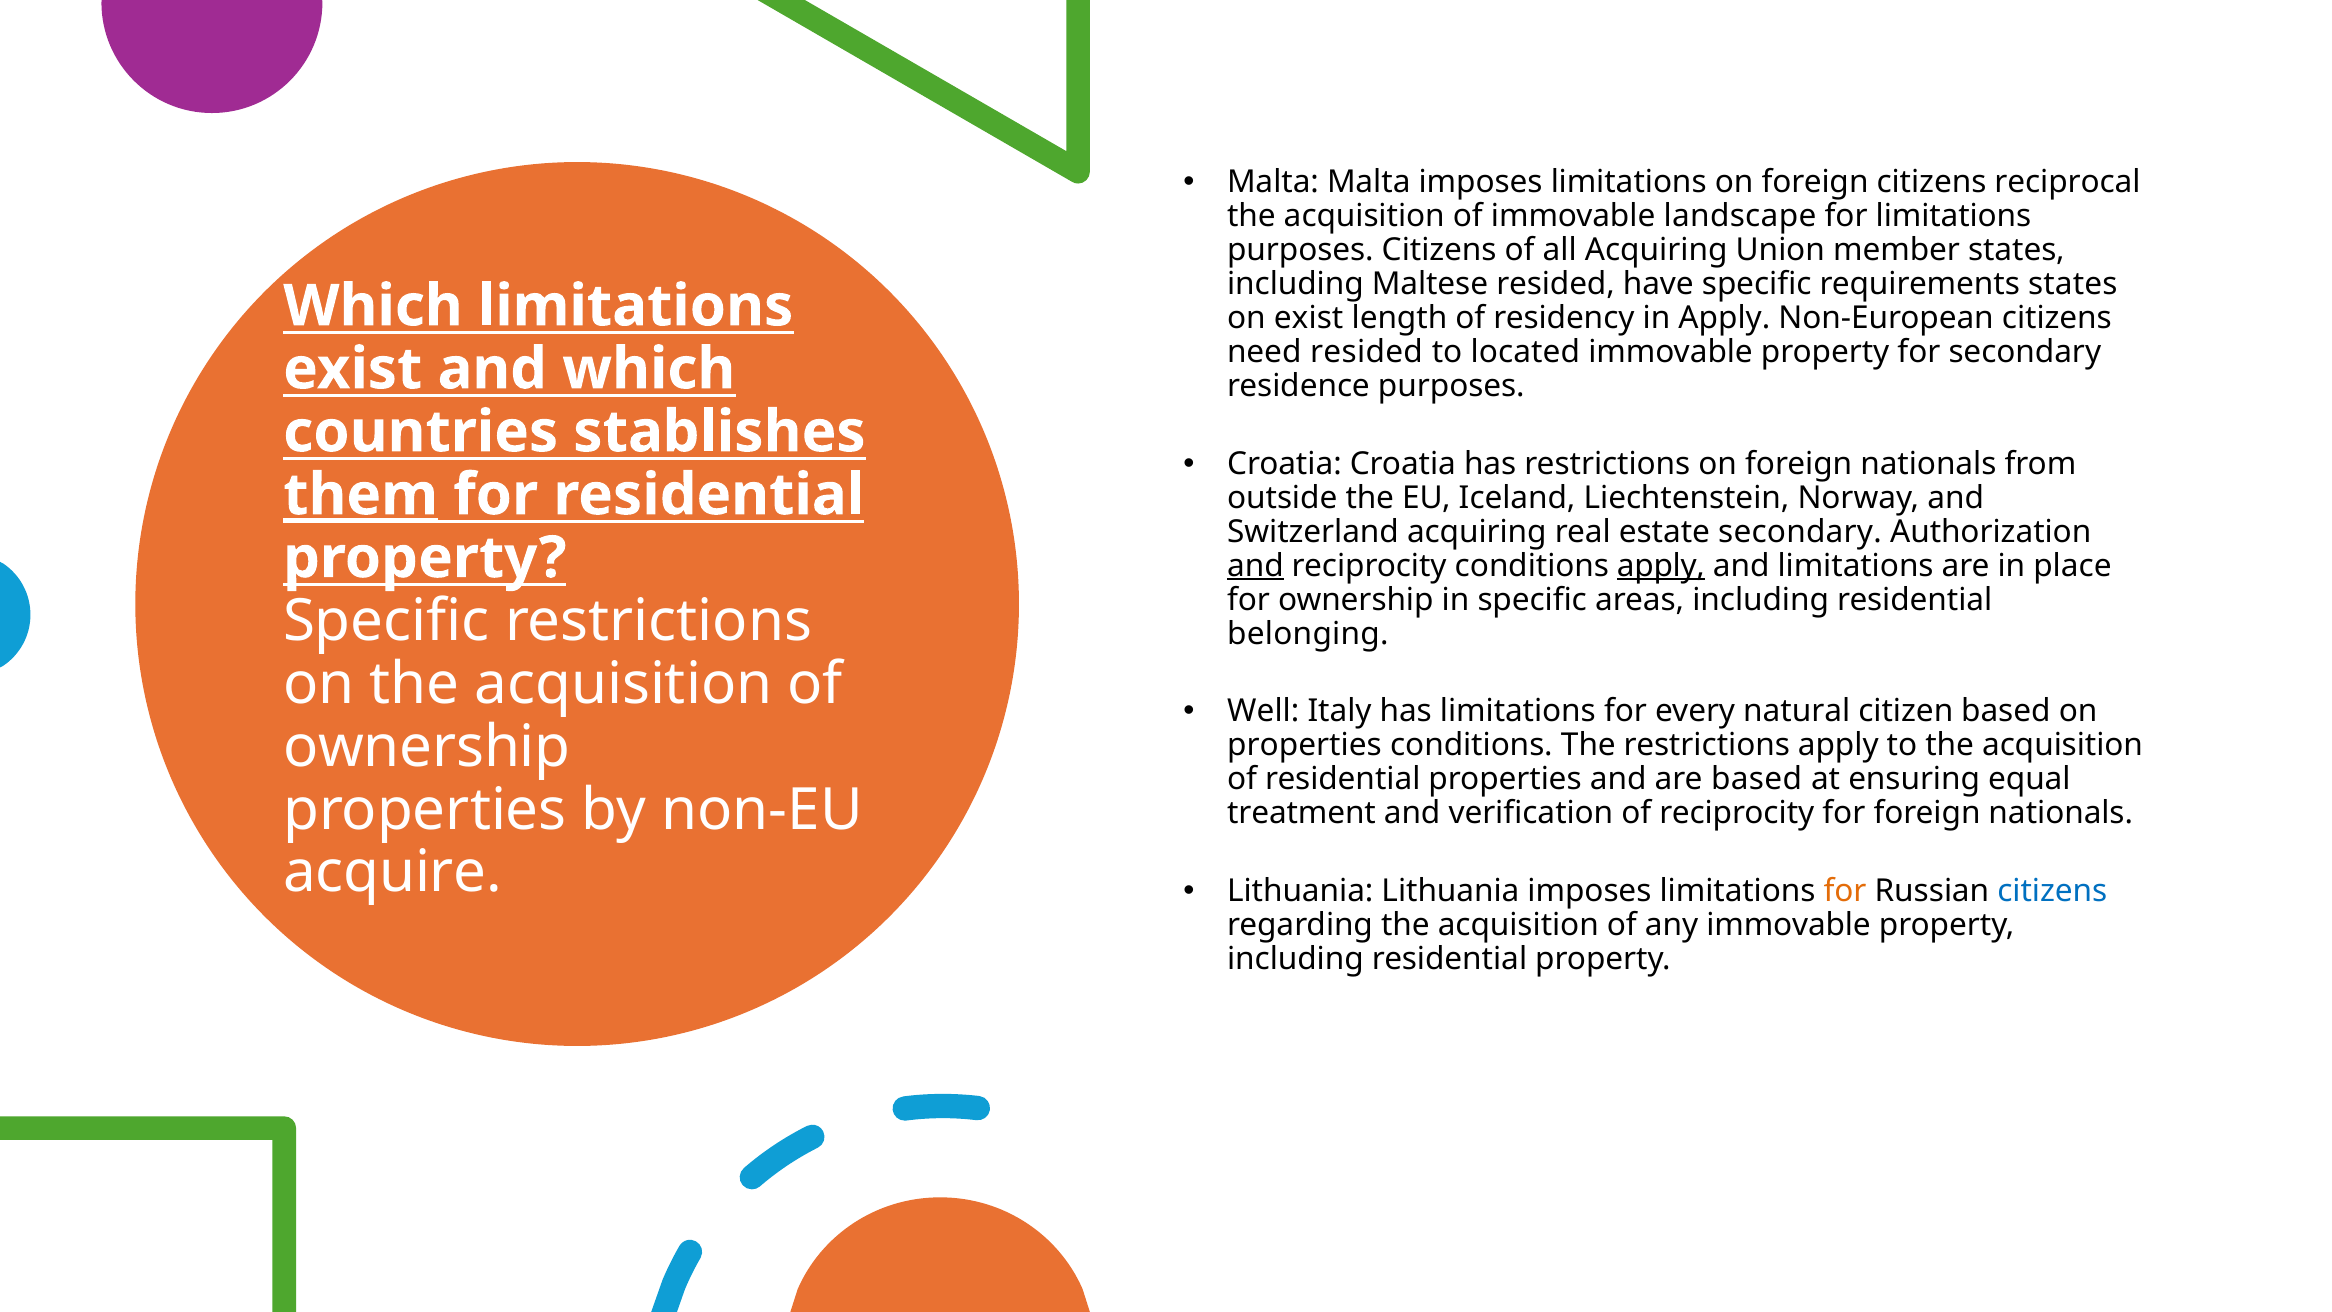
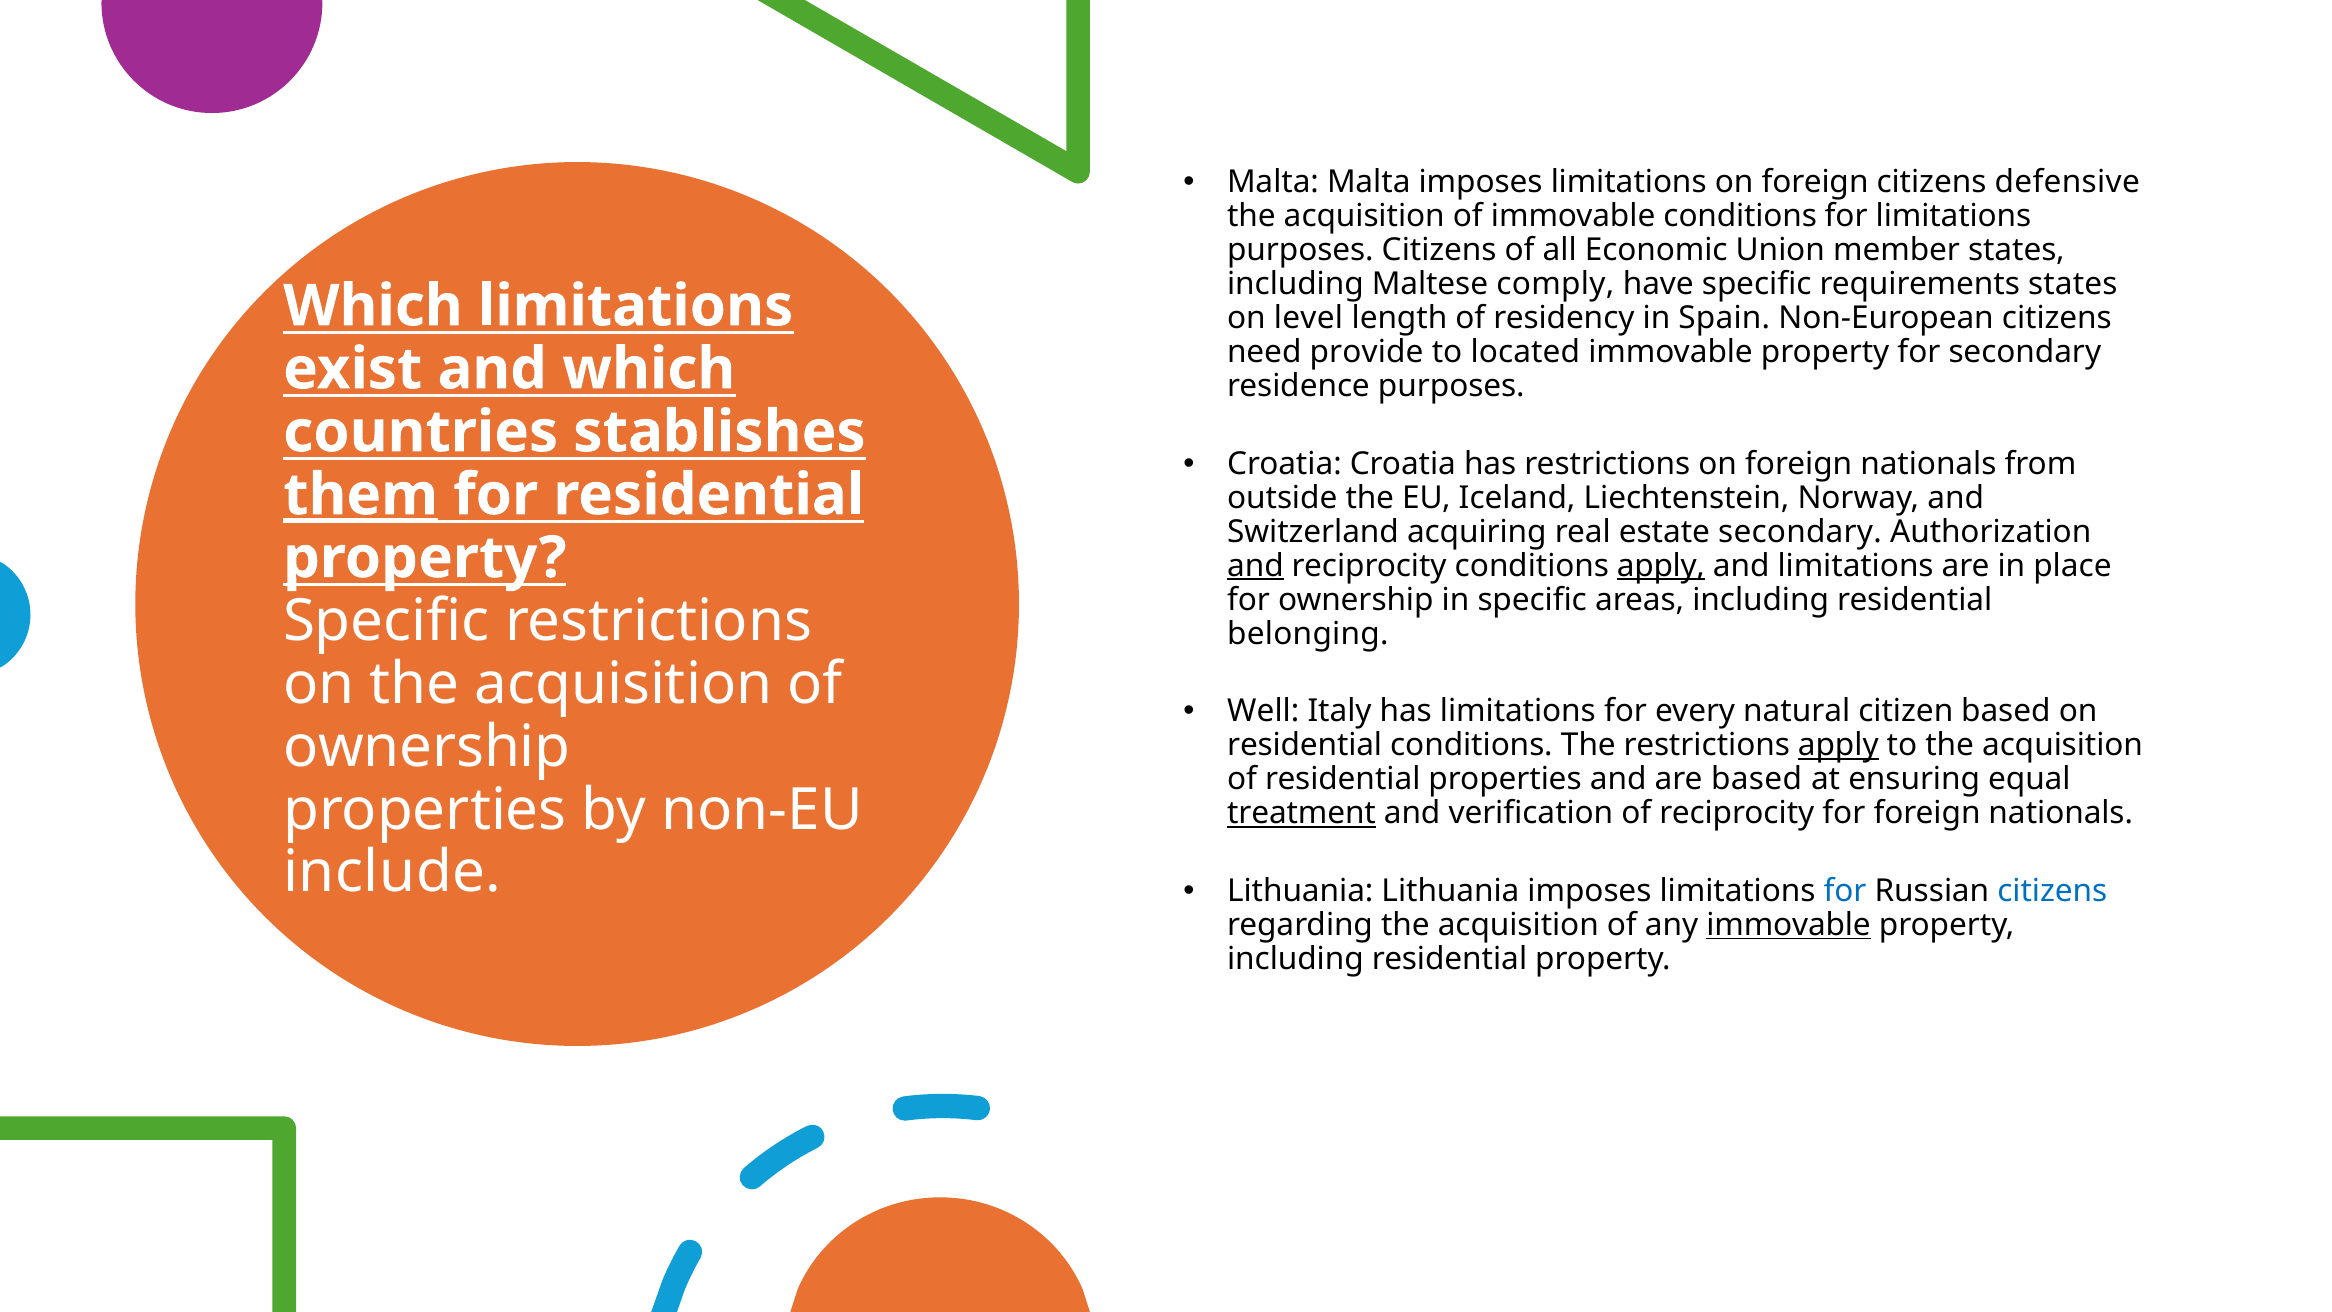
reciprocal: reciprocal -> defensive
immovable landscape: landscape -> conditions
all Acquiring: Acquiring -> Economic
Maltese resided: resided -> comply
on exist: exist -> level
in Apply: Apply -> Spain
need resided: resided -> provide
properties at (1304, 745): properties -> residential
apply at (1838, 745) underline: none -> present
treatment underline: none -> present
acquire: acquire -> include
for at (1845, 891) colour: orange -> blue
immovable at (1789, 925) underline: none -> present
